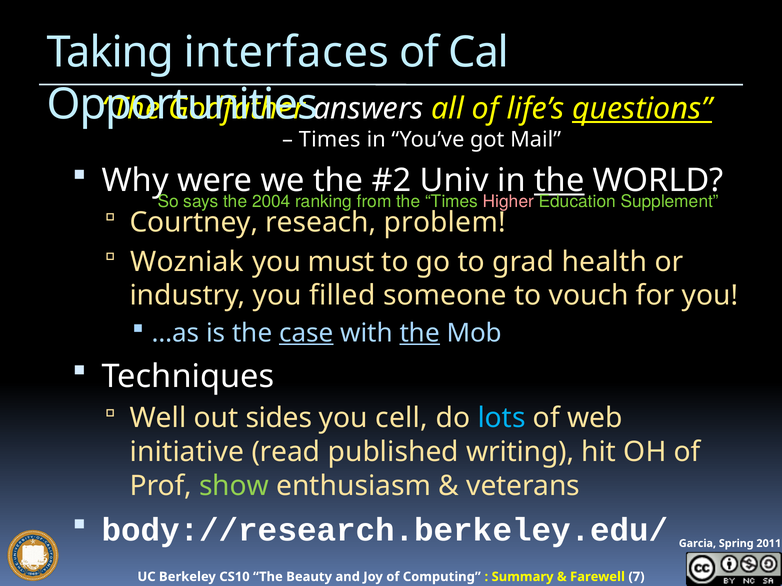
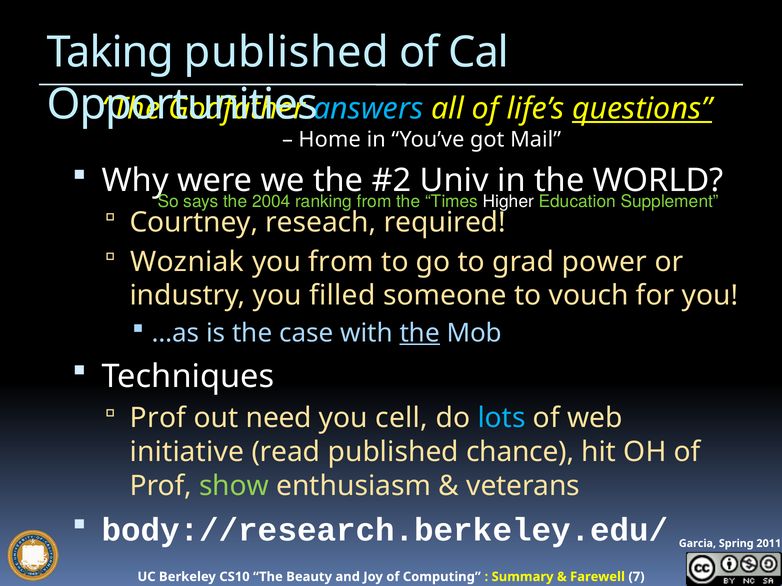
Taking interfaces: interfaces -> published
answers colour: white -> light blue
Times at (330, 140): Times -> Home
the at (559, 181) underline: present -> none
Higher colour: pink -> white
problem: problem -> required
you must: must -> from
health: health -> power
case underline: present -> none
Well at (158, 419): Well -> Prof
sides: sides -> need
writing: writing -> chance
